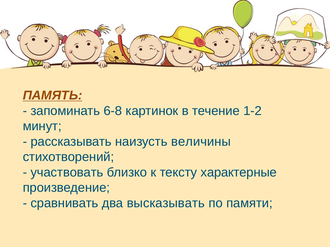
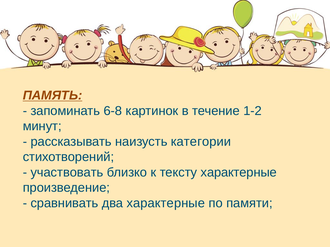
величины: величины -> категории
два высказывать: высказывать -> характерные
